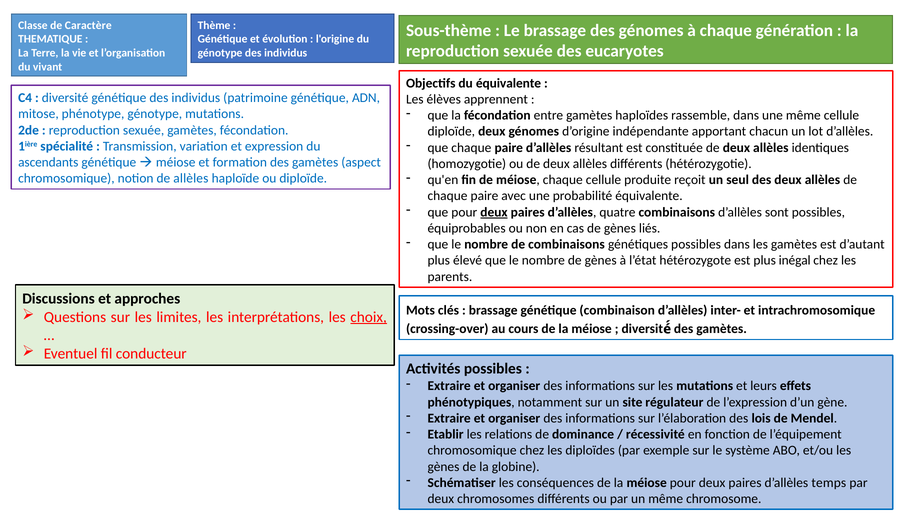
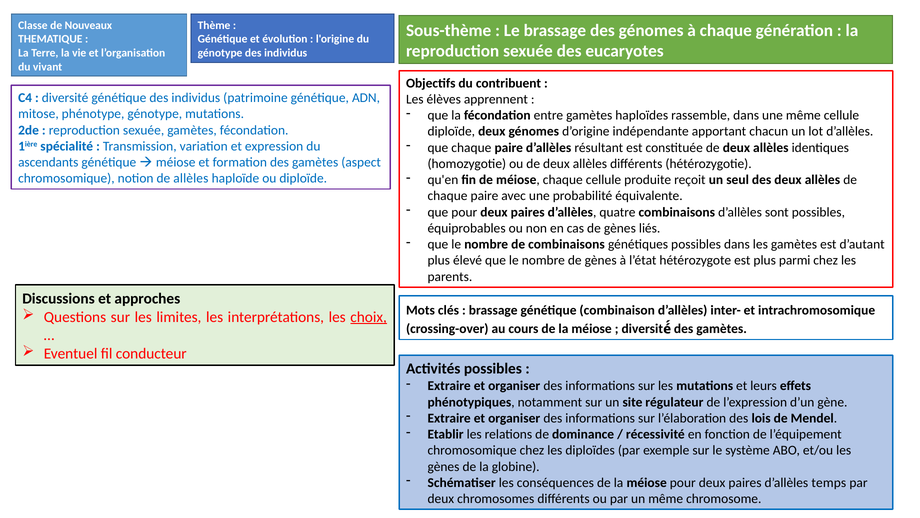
Caractère: Caractère -> Nouveaux
du équivalente: équivalente -> contribuent
deux at (494, 212) underline: present -> none
inégal: inégal -> parmi
